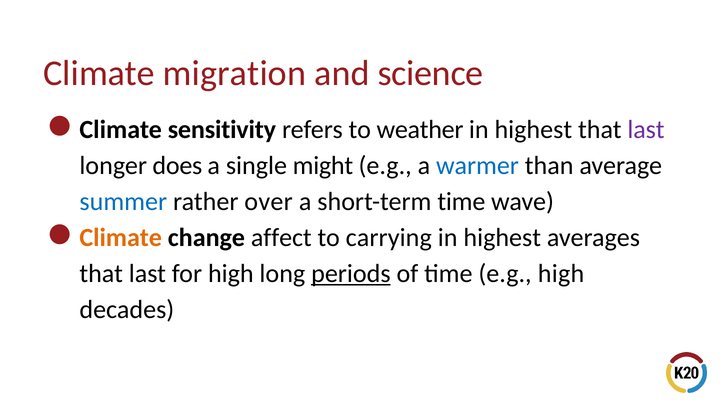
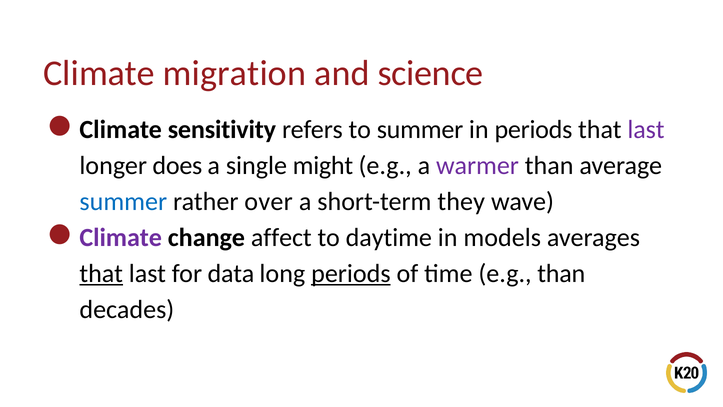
to weather: weather -> summer
highest at (533, 129): highest -> periods
warmer colour: blue -> purple
short-term time: time -> they
Climate at (121, 237) colour: orange -> purple
carrying: carrying -> daytime
highest at (502, 237): highest -> models
that at (101, 273) underline: none -> present
for high: high -> data
e.g high: high -> than
